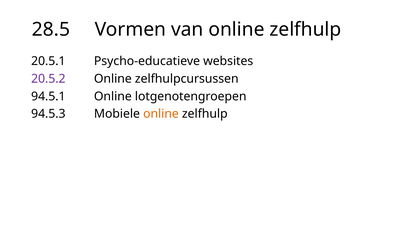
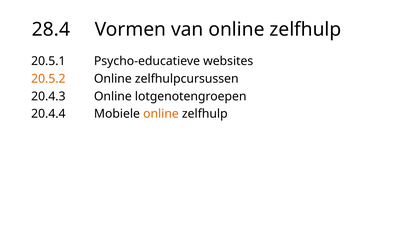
28.5: 28.5 -> 28.4
20.5.2 colour: purple -> orange
94.5.1: 94.5.1 -> 20.4.3
94.5.3: 94.5.3 -> 20.4.4
